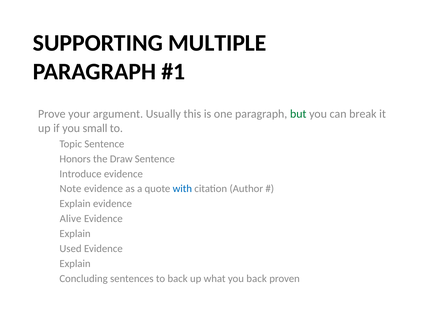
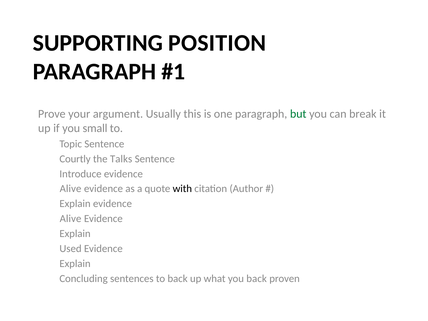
MULTIPLE: MULTIPLE -> POSITION
Honors: Honors -> Courtly
Draw: Draw -> Talks
Note at (71, 189): Note -> Alive
with colour: blue -> black
